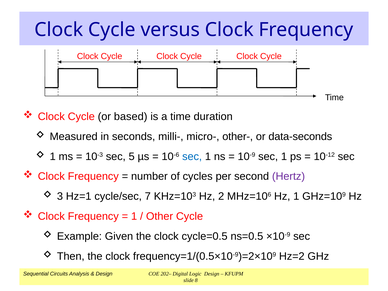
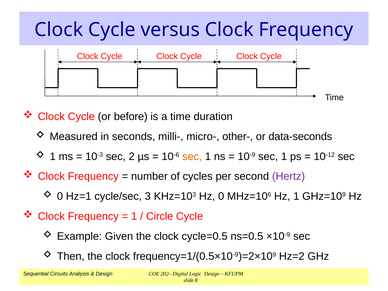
based: based -> before
5: 5 -> 2
sec at (192, 156) colour: blue -> orange
3 at (60, 196): 3 -> 0
7: 7 -> 3
Hz 2: 2 -> 0
Other: Other -> Circle
